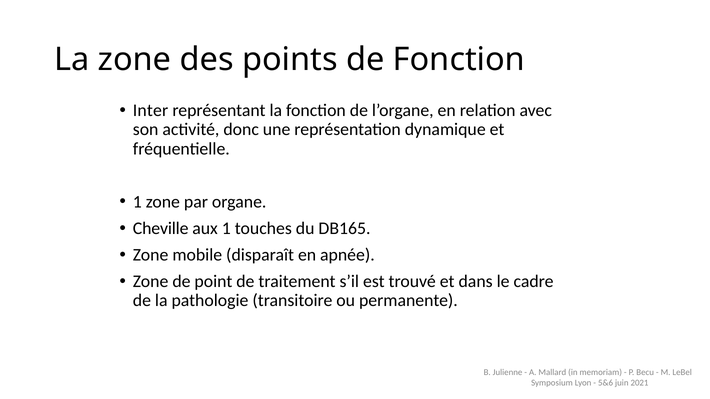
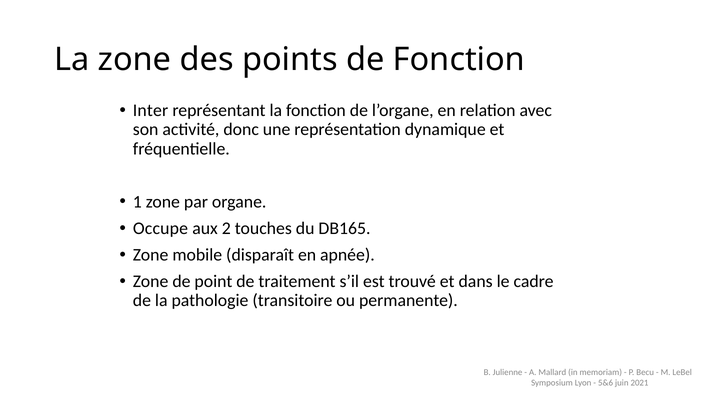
Cheville: Cheville -> Occupe
aux 1: 1 -> 2
